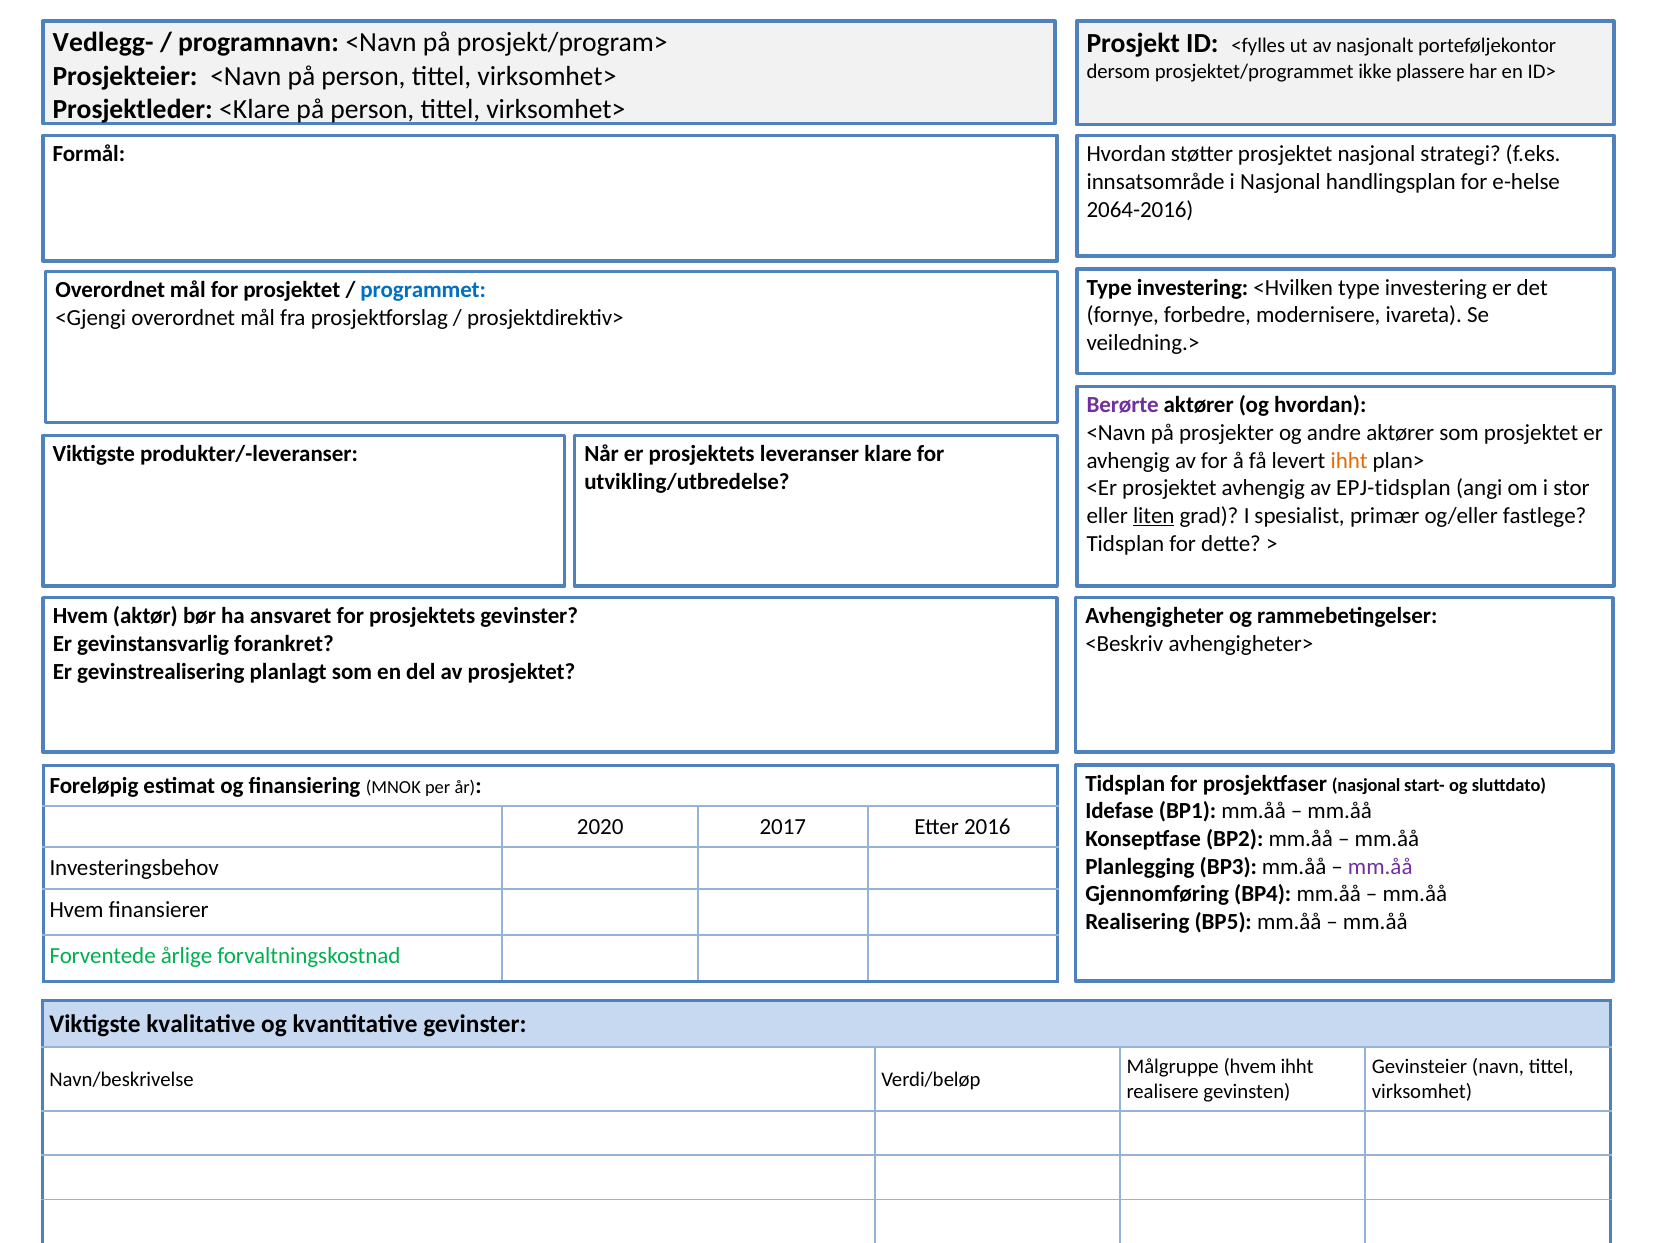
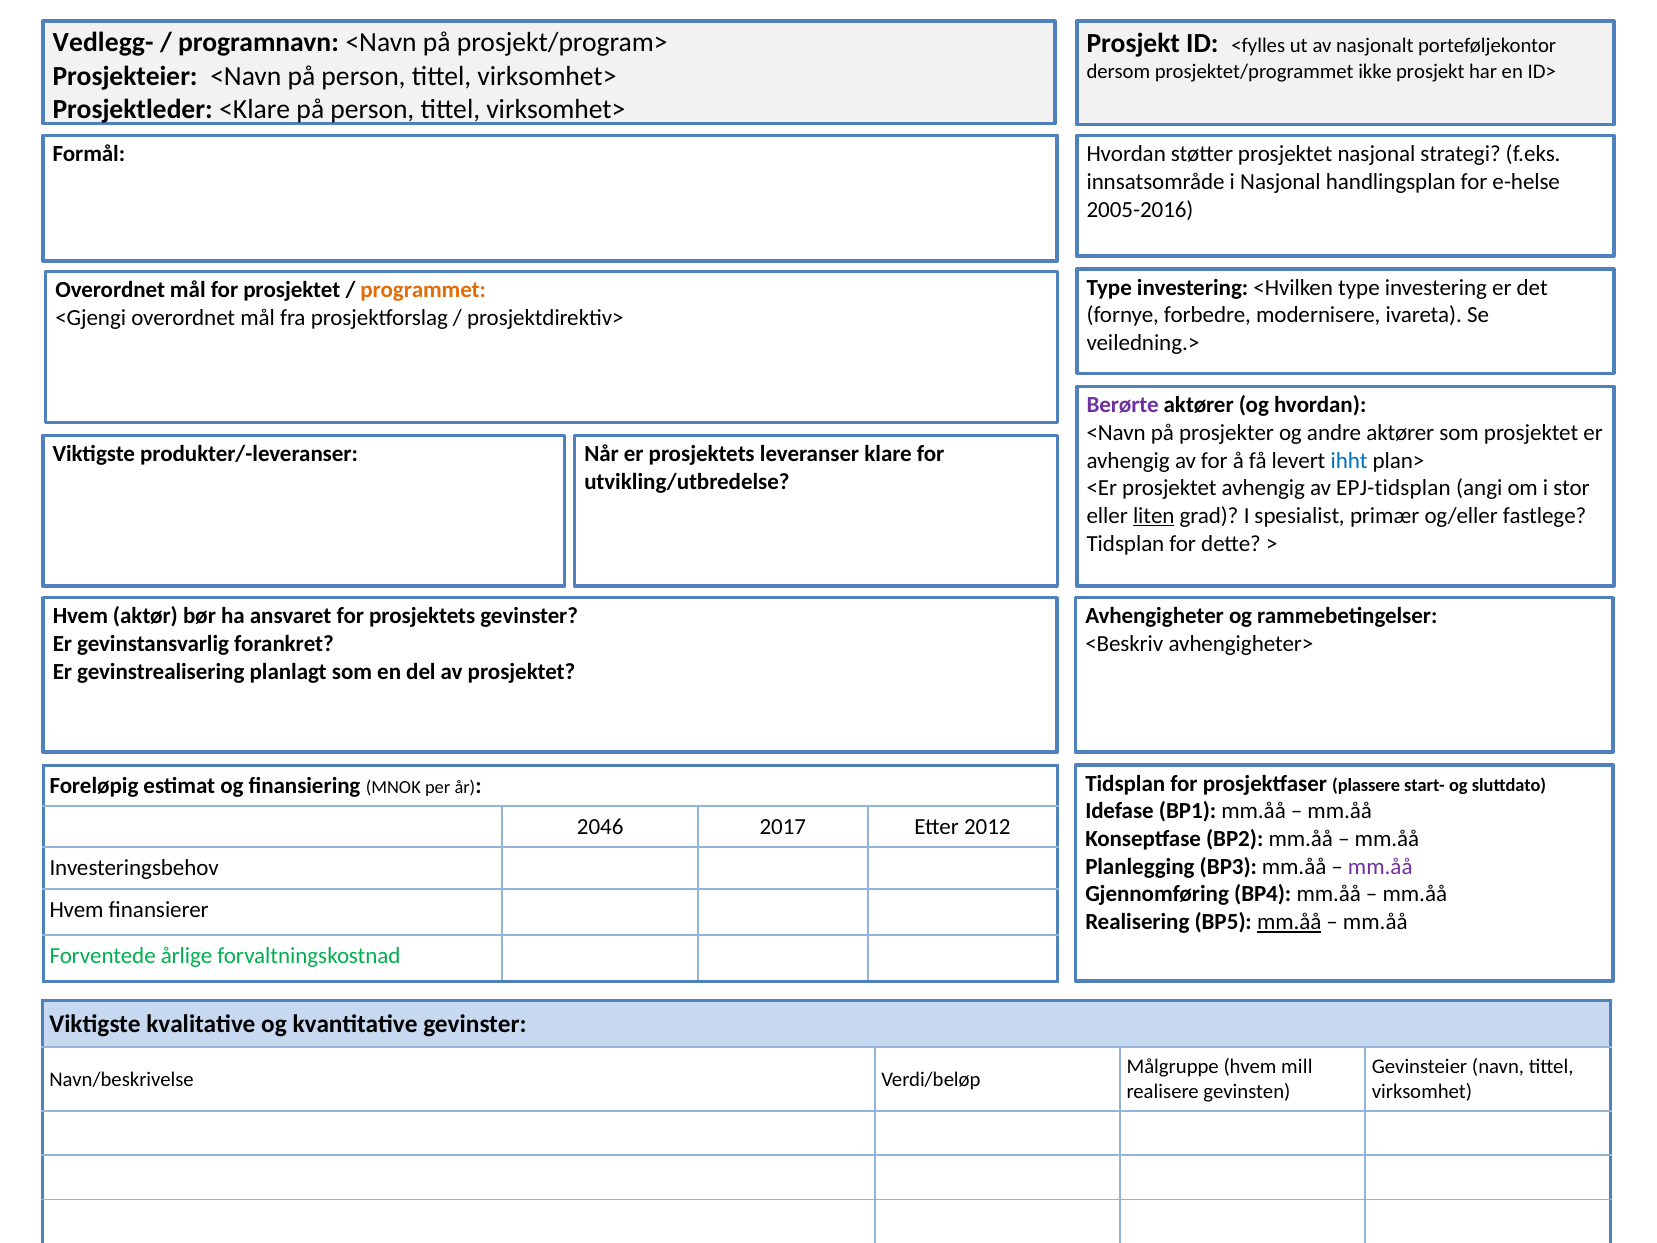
ikke plassere: plassere -> prosjekt
2064-2016: 2064-2016 -> 2005-2016
programmet colour: blue -> orange
ihht at (1349, 460) colour: orange -> blue
prosjektfaser nasjonal: nasjonal -> plassere
2020: 2020 -> 2046
2016: 2016 -> 2012
mm.åå at (1289, 922) underline: none -> present
hvem ihht: ihht -> mill
